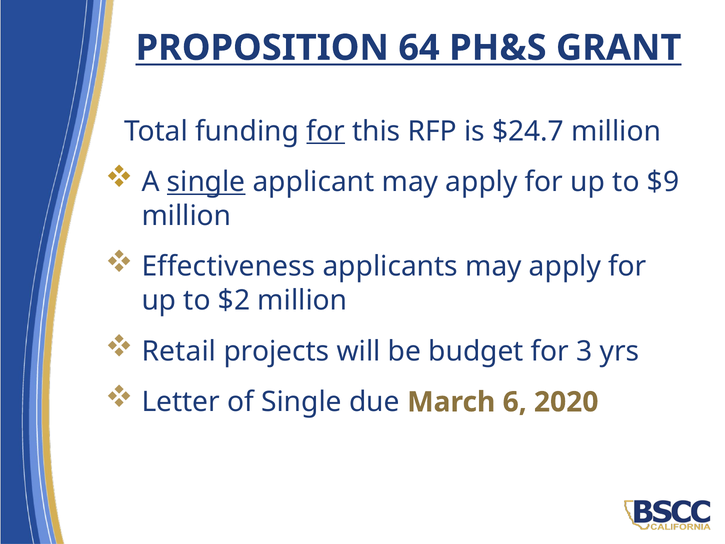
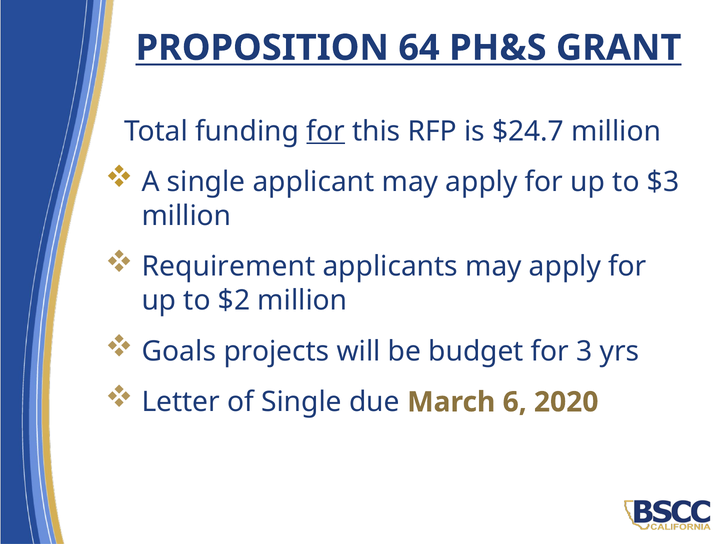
single at (206, 182) underline: present -> none
$9: $9 -> $3
Effectiveness: Effectiveness -> Requirement
Retail: Retail -> Goals
